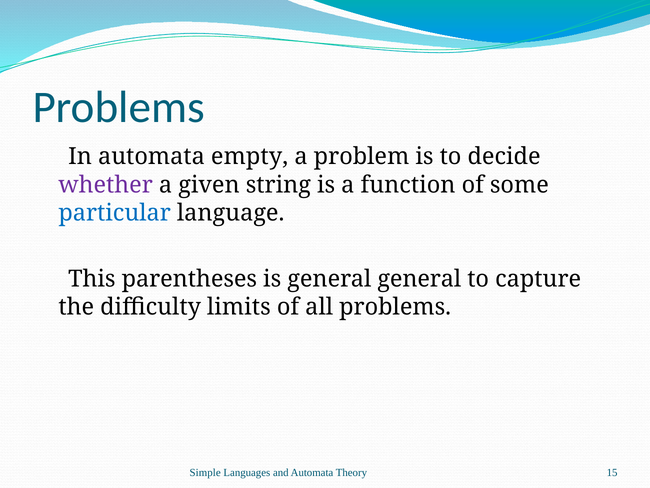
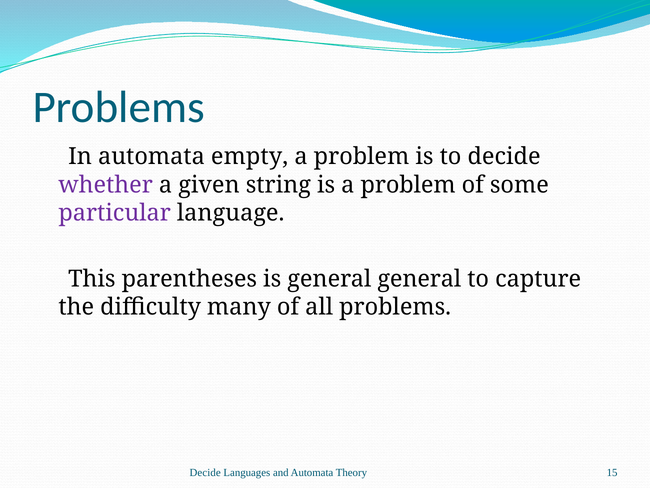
is a function: function -> problem
particular colour: blue -> purple
limits: limits -> many
Simple at (205, 472): Simple -> Decide
